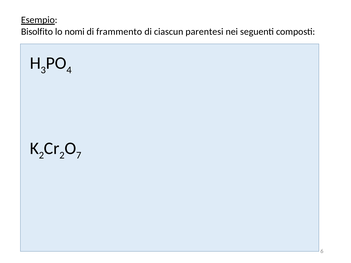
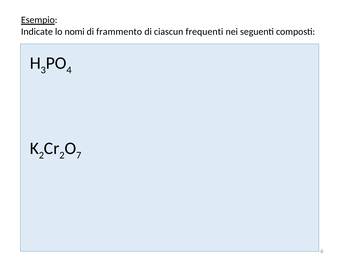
Bisolfito: Bisolfito -> Indicate
parentesi: parentesi -> frequenti
